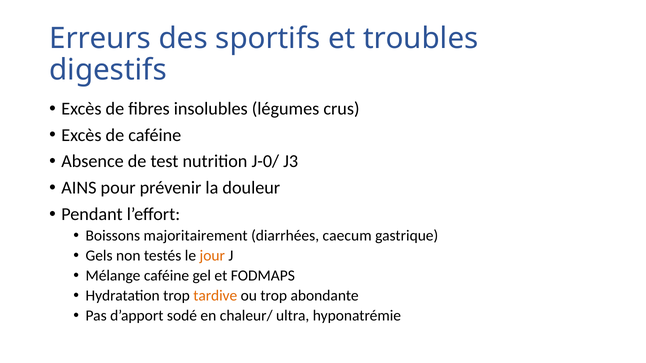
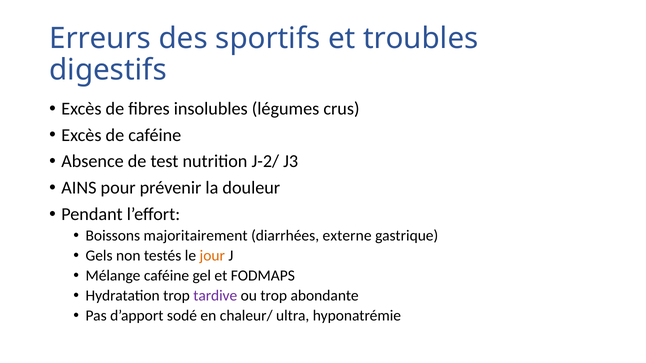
J-0/: J-0/ -> J-2/
caecum: caecum -> externe
tardive colour: orange -> purple
